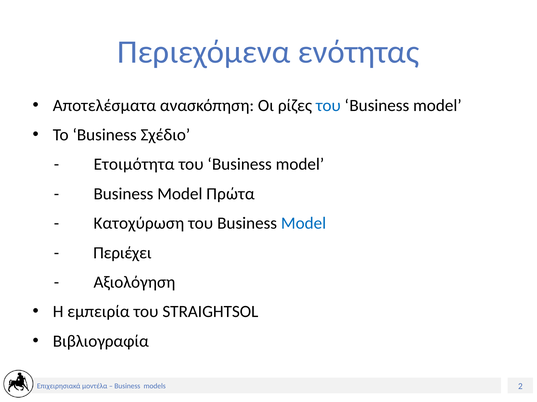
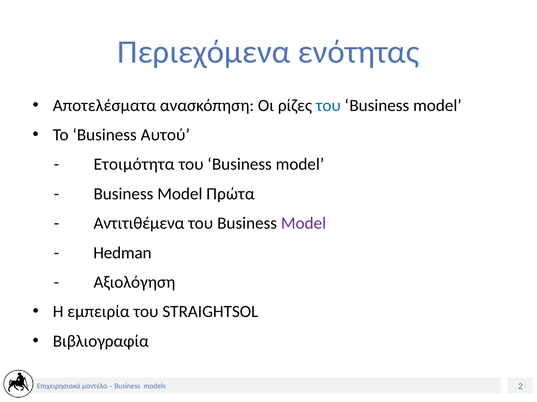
Σχέδιο: Σχέδιο -> Αυτού
Κατοχύρωση: Κατοχύρωση -> Αντιτιθέμενα
Model at (304, 224) colour: blue -> purple
Περιέχει: Περιέχει -> Hedman
